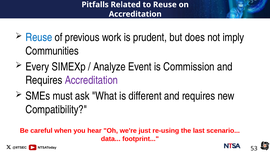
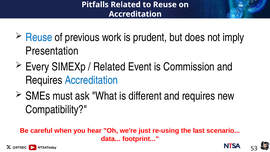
Communities: Communities -> Presentation
Analyze at (109, 67): Analyze -> Related
Accreditation at (91, 80) colour: purple -> blue
